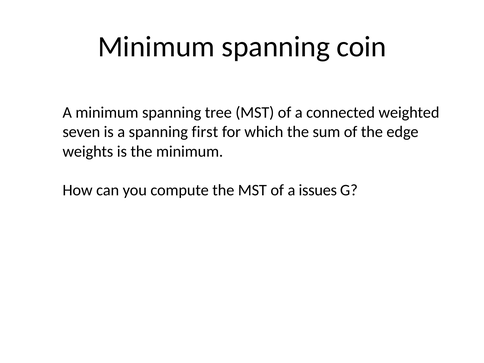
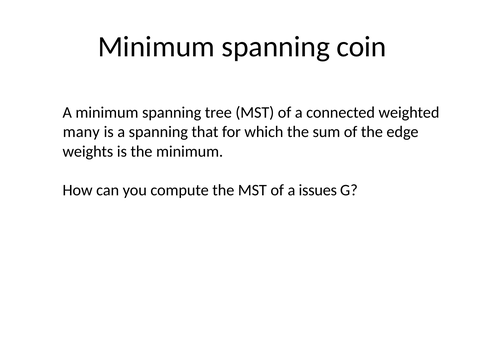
seven: seven -> many
first: first -> that
